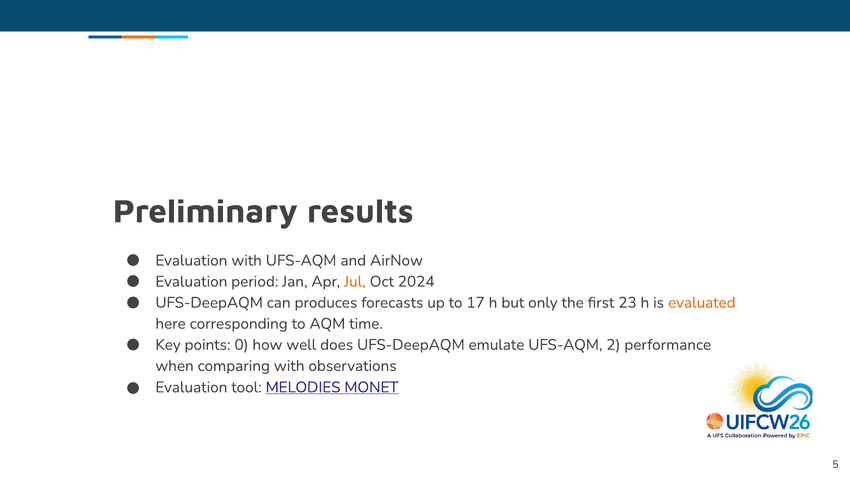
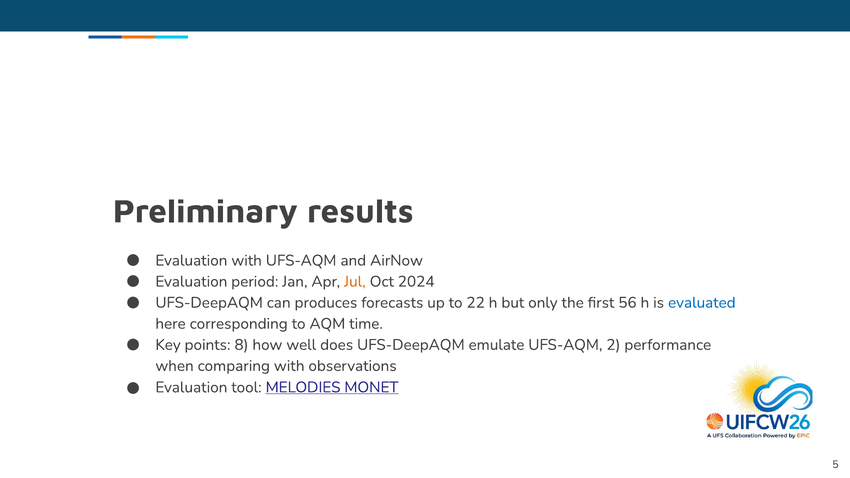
17: 17 -> 22
23: 23 -> 56
evaluated colour: orange -> blue
0: 0 -> 8
